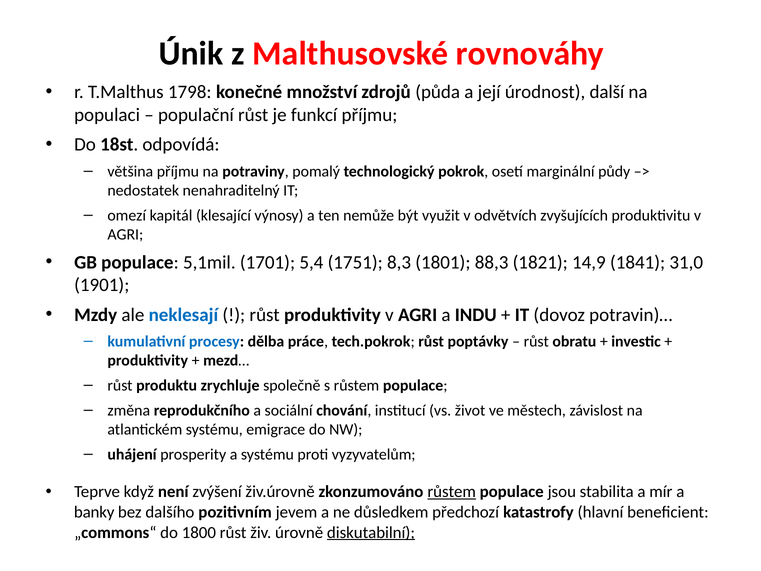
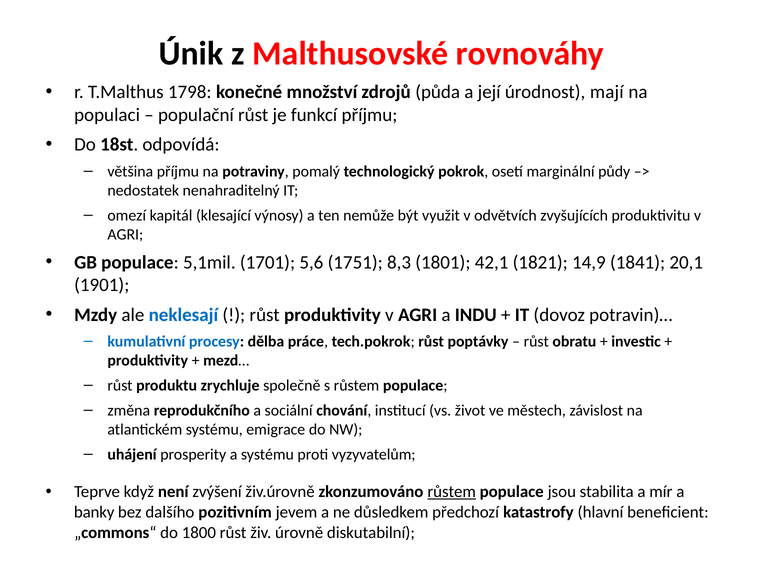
další: další -> mají
5,4: 5,4 -> 5,6
88,3: 88,3 -> 42,1
31,0: 31,0 -> 20,1
diskutabilní underline: present -> none
